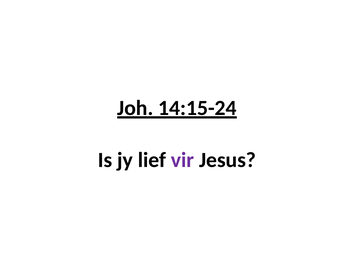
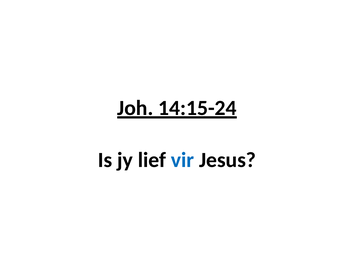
vir colour: purple -> blue
